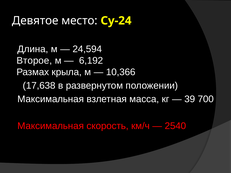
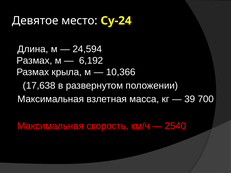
Второе at (34, 61): Второе -> Размах
